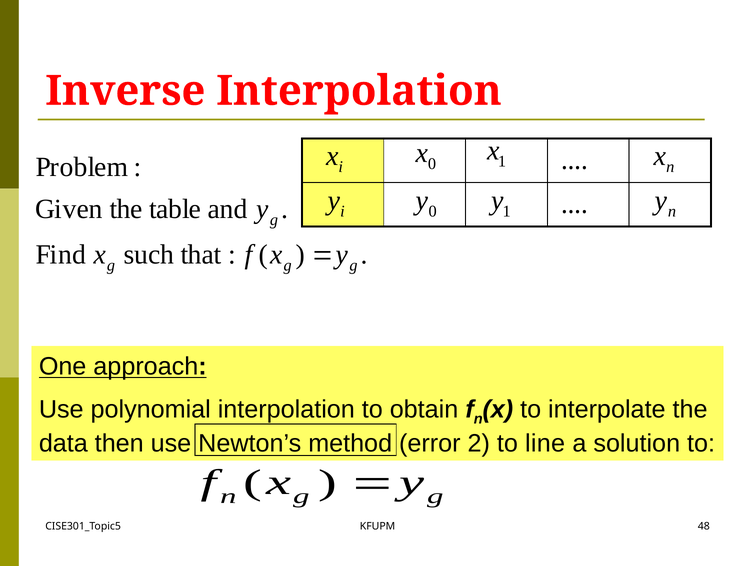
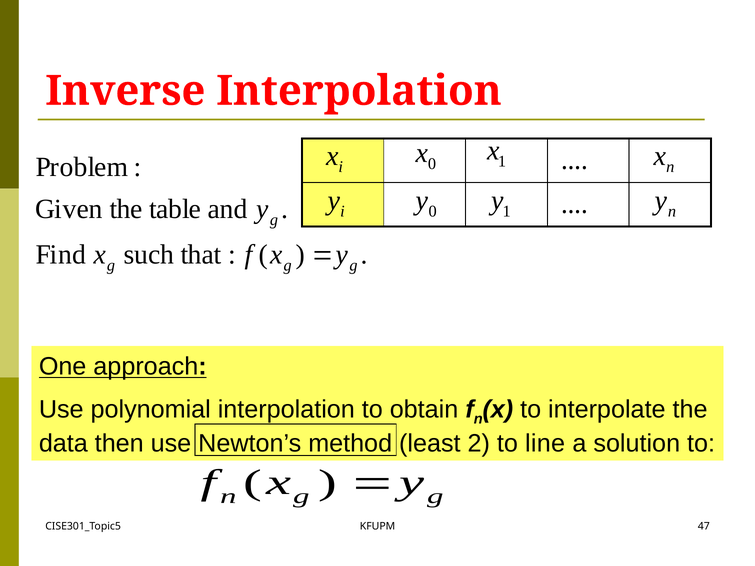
error: error -> least
48: 48 -> 47
